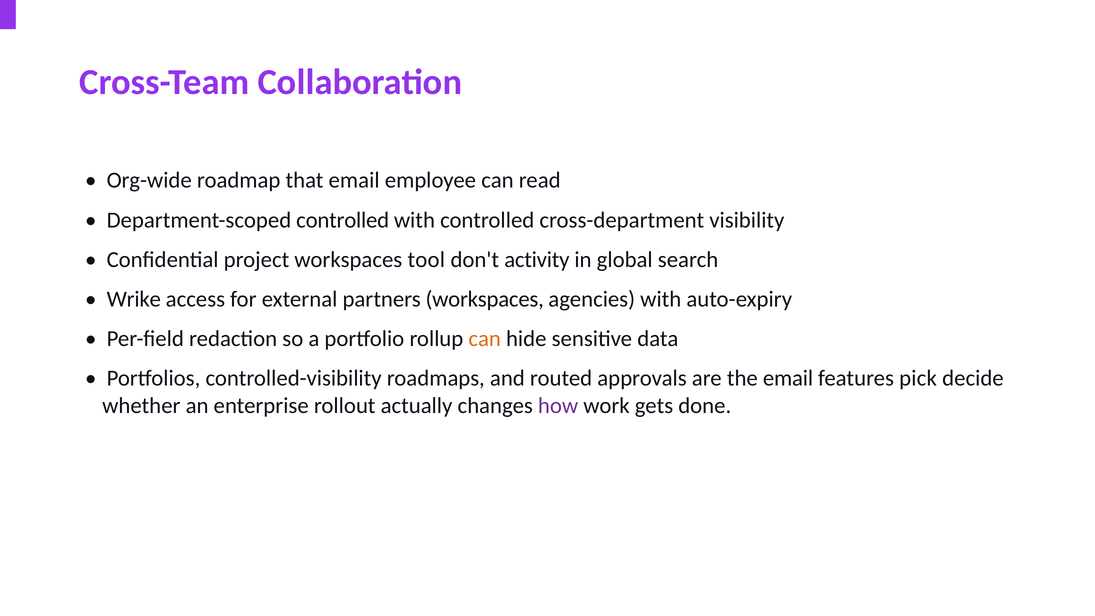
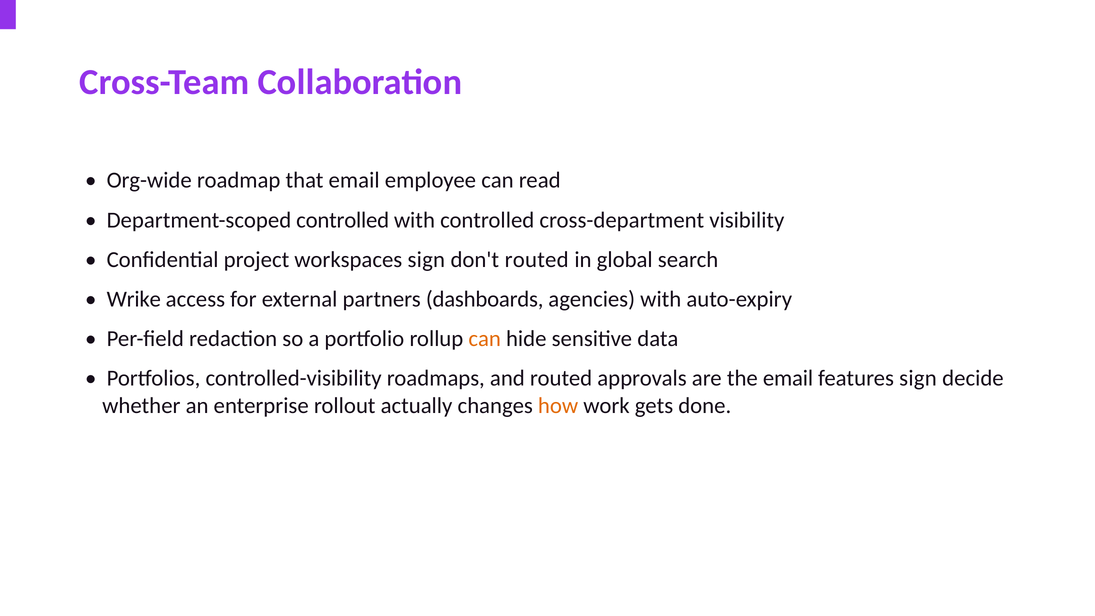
workspaces tool: tool -> sign
don't activity: activity -> routed
partners workspaces: workspaces -> dashboards
features pick: pick -> sign
how colour: purple -> orange
